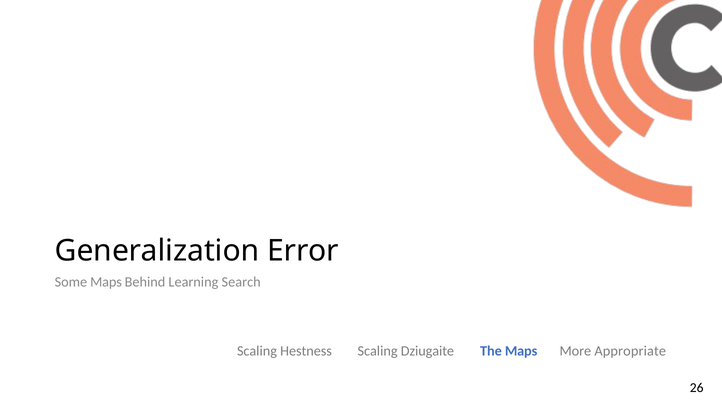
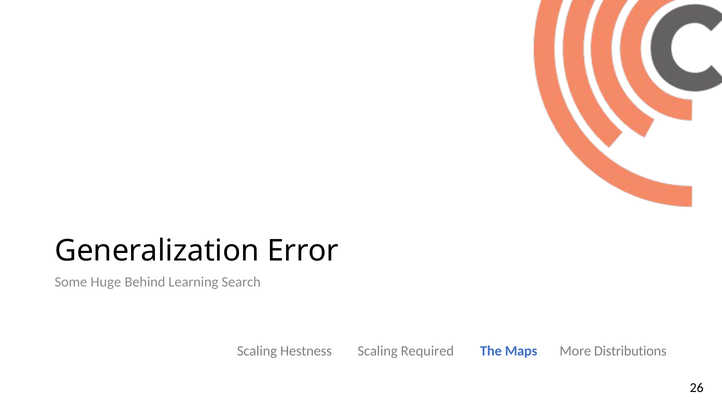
Some Maps: Maps -> Huge
Dziugaite: Dziugaite -> Required
Appropriate: Appropriate -> Distributions
